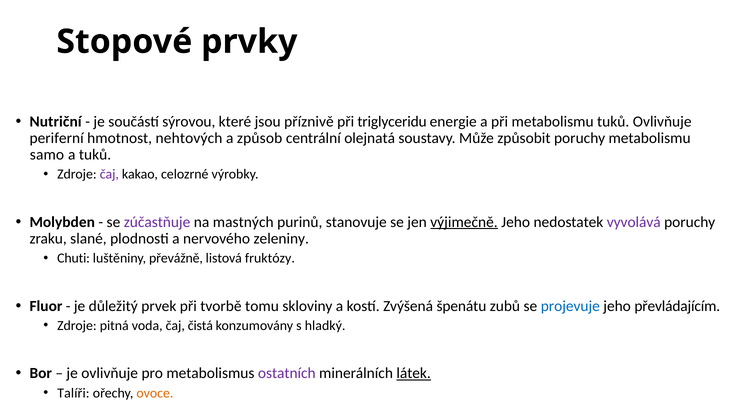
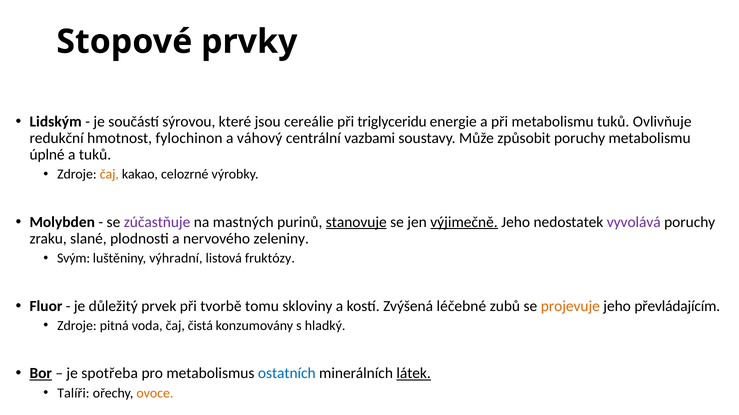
Nutriční: Nutriční -> Lidským
příznivě: příznivě -> cereálie
periferní: periferní -> redukční
nehtových: nehtových -> fylochinon
způsob: způsob -> váhový
olejnatá: olejnatá -> vazbami
samo: samo -> úplné
čaj at (109, 175) colour: purple -> orange
stanovuje underline: none -> present
Chuti: Chuti -> Svým
převážně: převážně -> výhradní
špenátu: špenátu -> léčebné
projevuje colour: blue -> orange
Bor underline: none -> present
je ovlivňuje: ovlivňuje -> spotřeba
ostatních colour: purple -> blue
